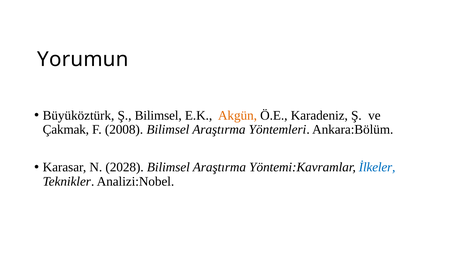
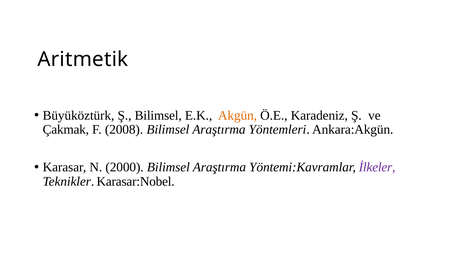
Yorumun: Yorumun -> Aritmetik
Ankara:Bölüm: Ankara:Bölüm -> Ankara:Akgün
2028: 2028 -> 2000
İlkeler colour: blue -> purple
Analizi:Nobel: Analizi:Nobel -> Karasar:Nobel
